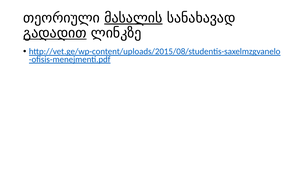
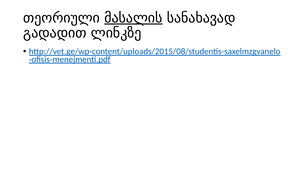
გადადით underline: present -> none
